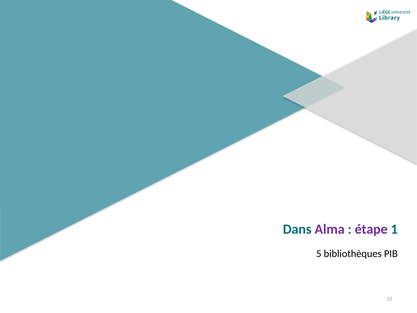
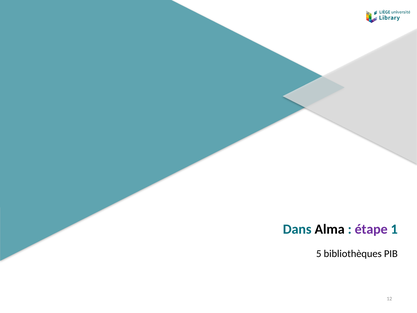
Alma colour: purple -> black
